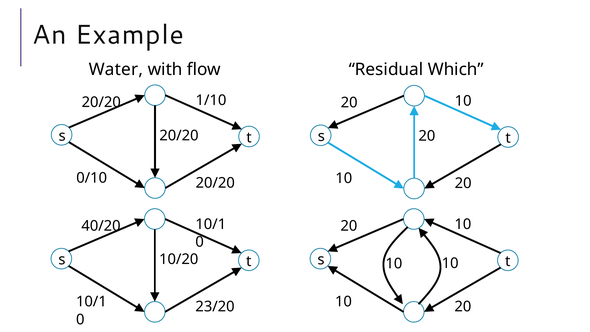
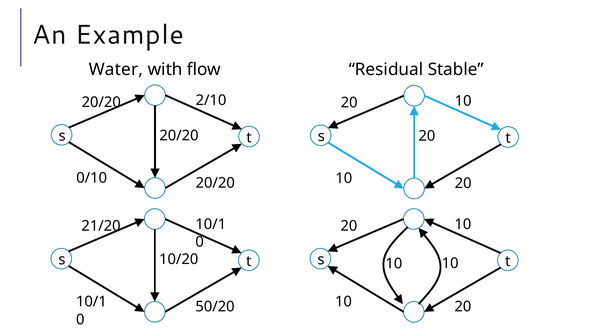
Which: Which -> Stable
1/10: 1/10 -> 2/10
40/20: 40/20 -> 21/20
23/20: 23/20 -> 50/20
